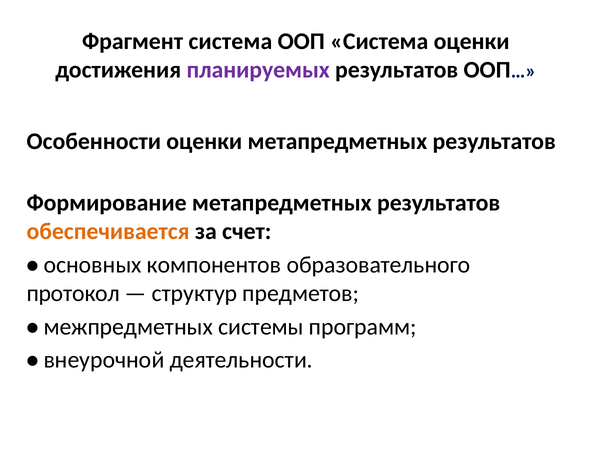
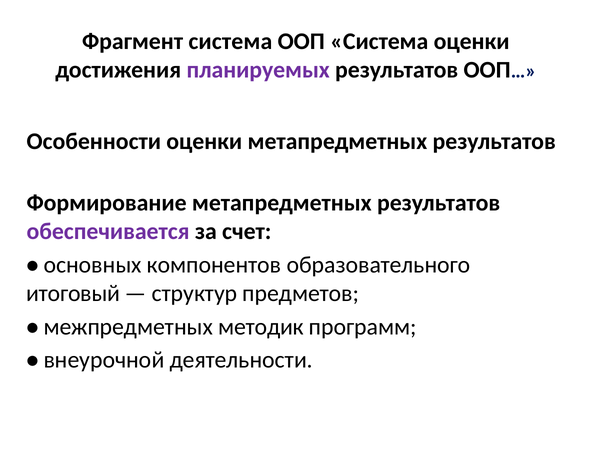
обеспечивается colour: orange -> purple
протокол: протокол -> итоговый
системы: системы -> методик
